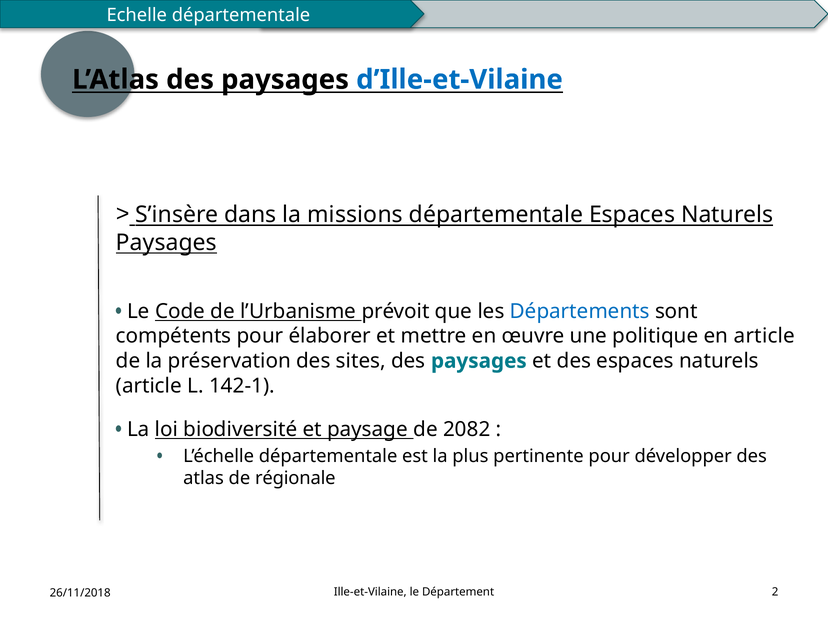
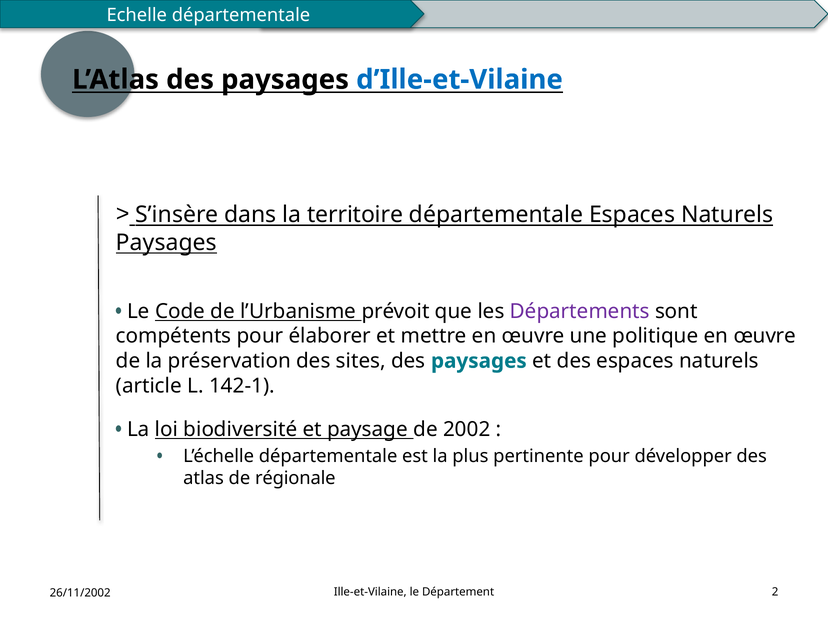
missions: missions -> territoire
Départements colour: blue -> purple
politique en article: article -> œuvre
2082: 2082 -> 2002
26/11/2018: 26/11/2018 -> 26/11/2002
